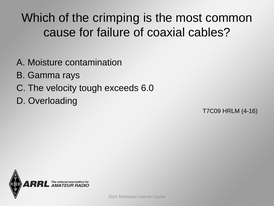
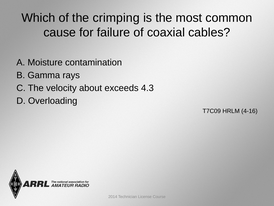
tough: tough -> about
6.0: 6.0 -> 4.3
